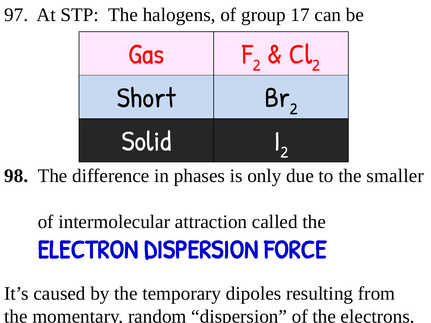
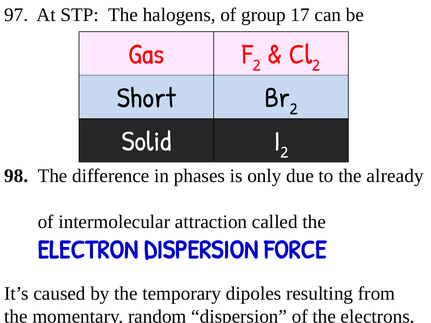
smaller: smaller -> already
